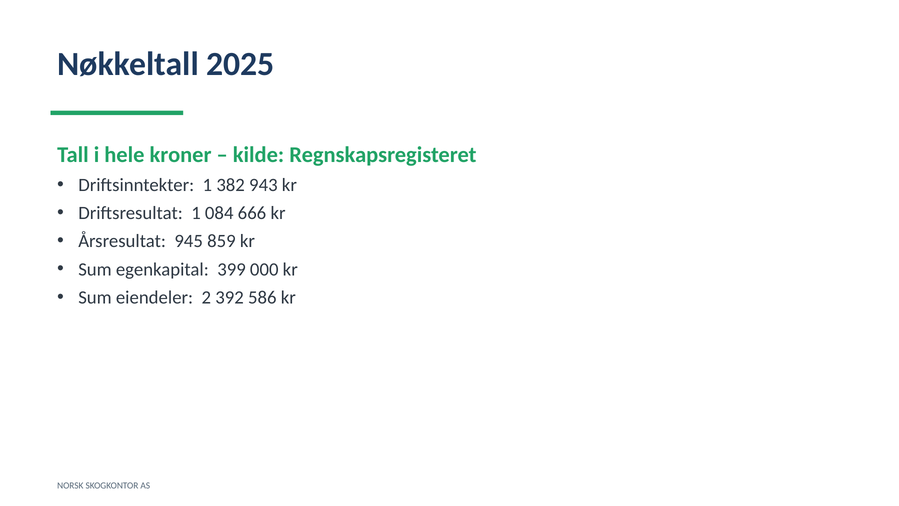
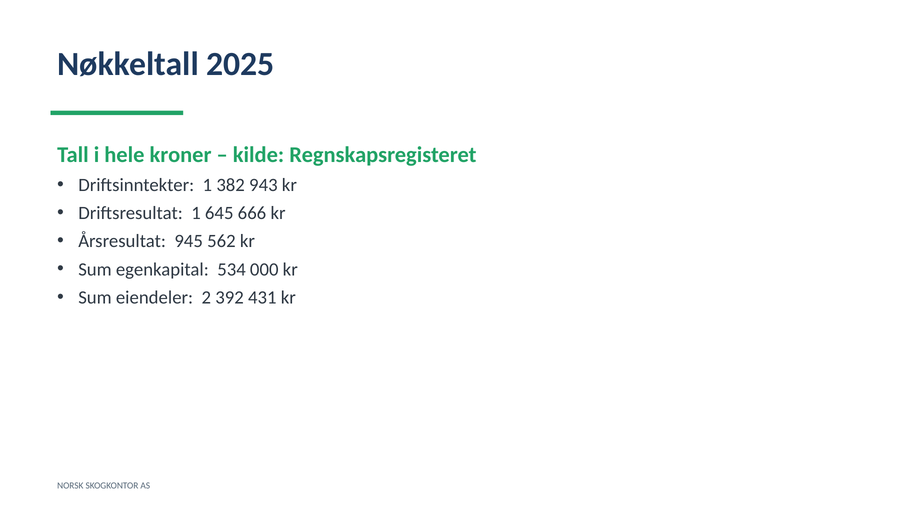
084: 084 -> 645
859: 859 -> 562
399: 399 -> 534
586: 586 -> 431
